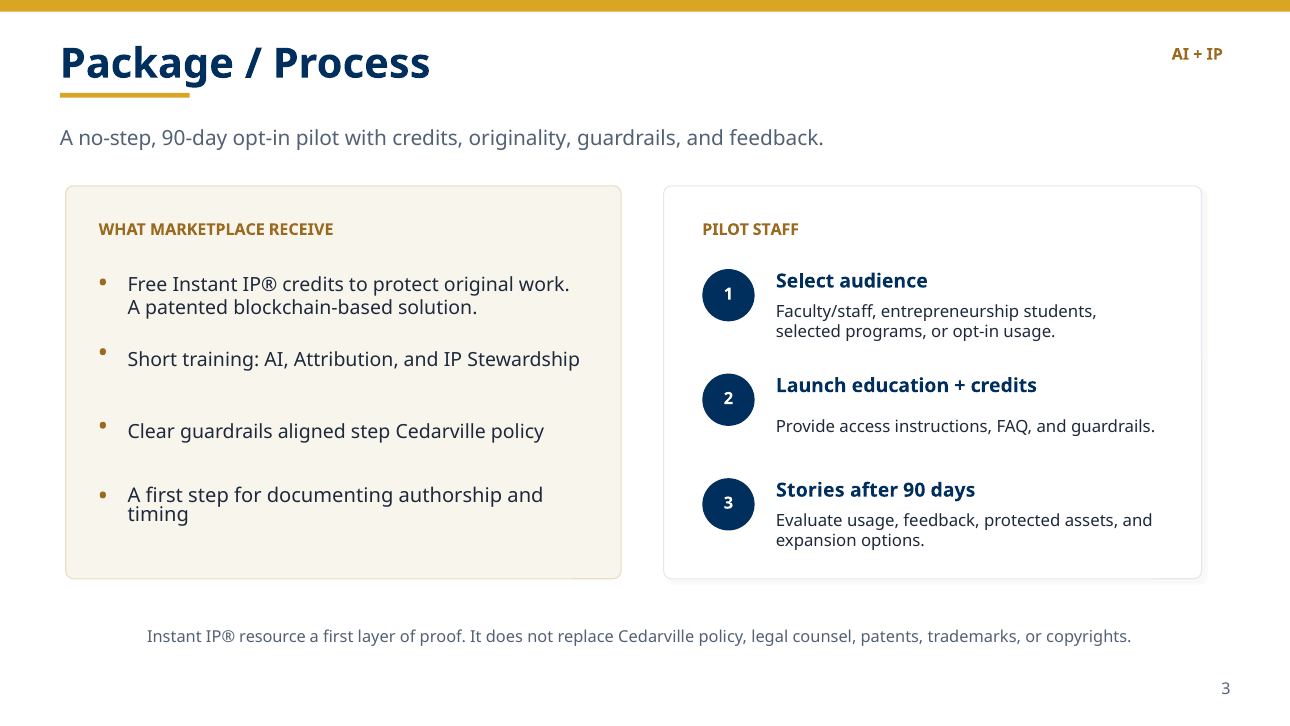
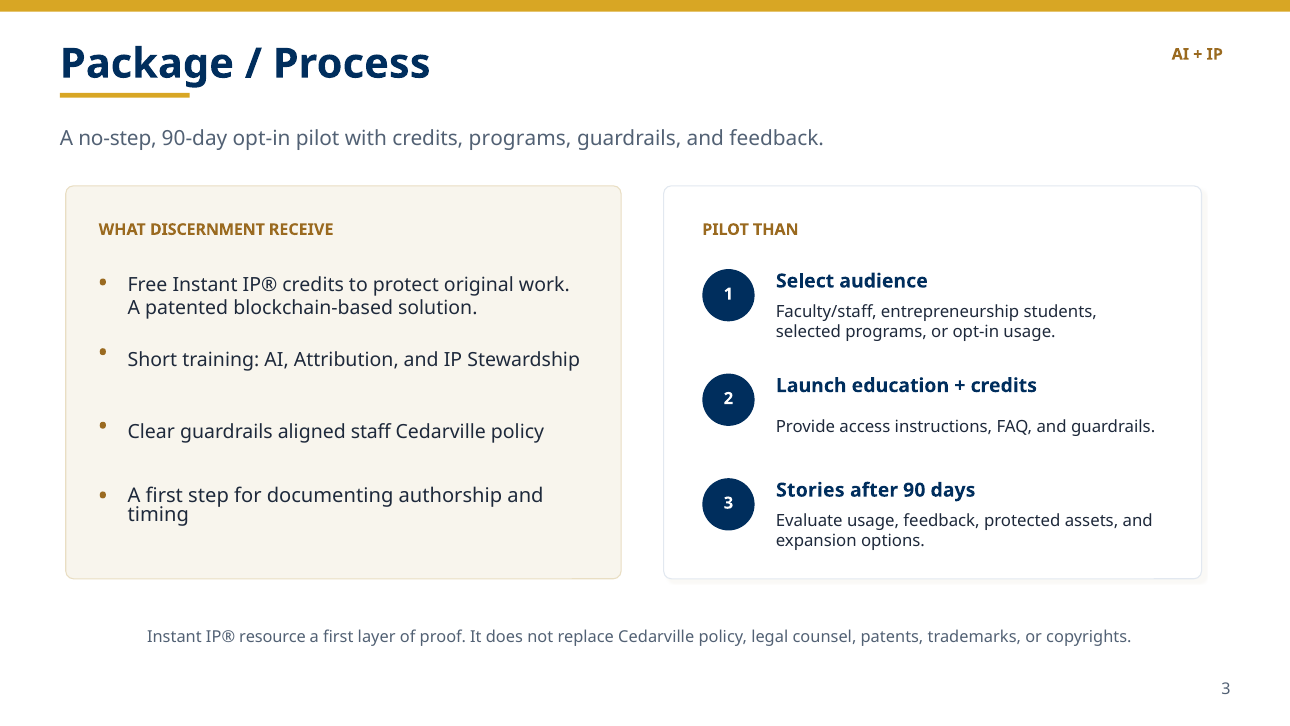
credits originality: originality -> programs
MARKETPLACE: MARKETPLACE -> DISCERNMENT
STAFF: STAFF -> THAN
aligned step: step -> staff
